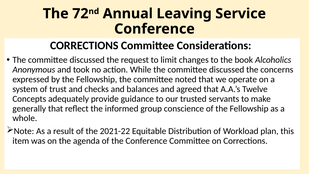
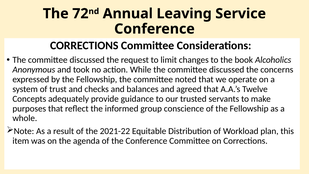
generally: generally -> purposes
